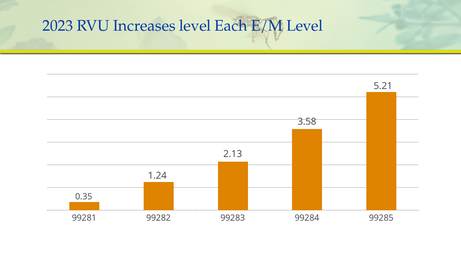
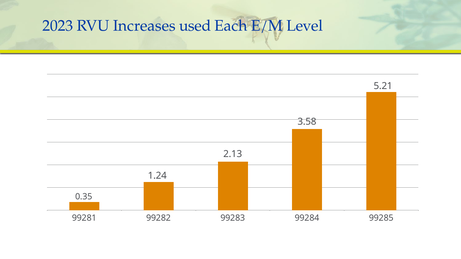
Increases level: level -> used
